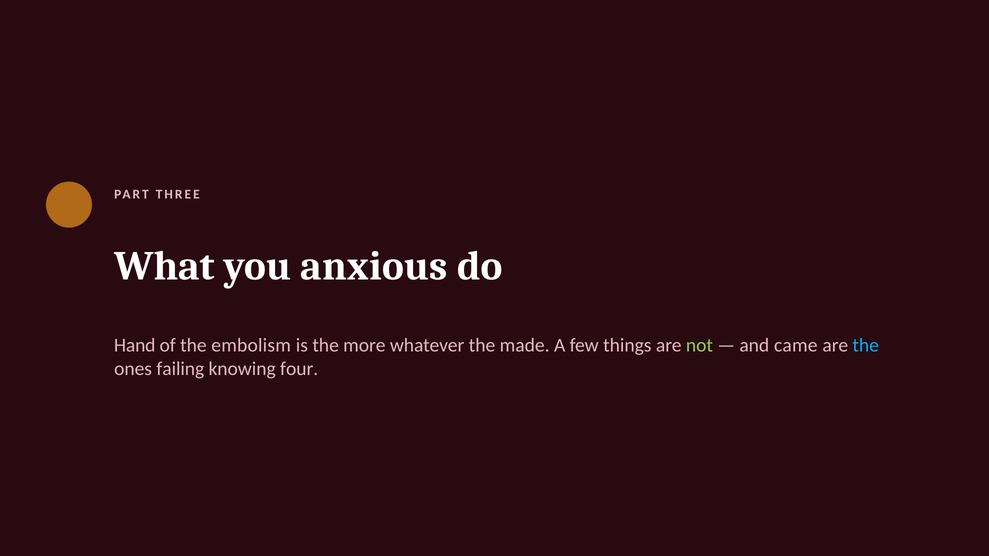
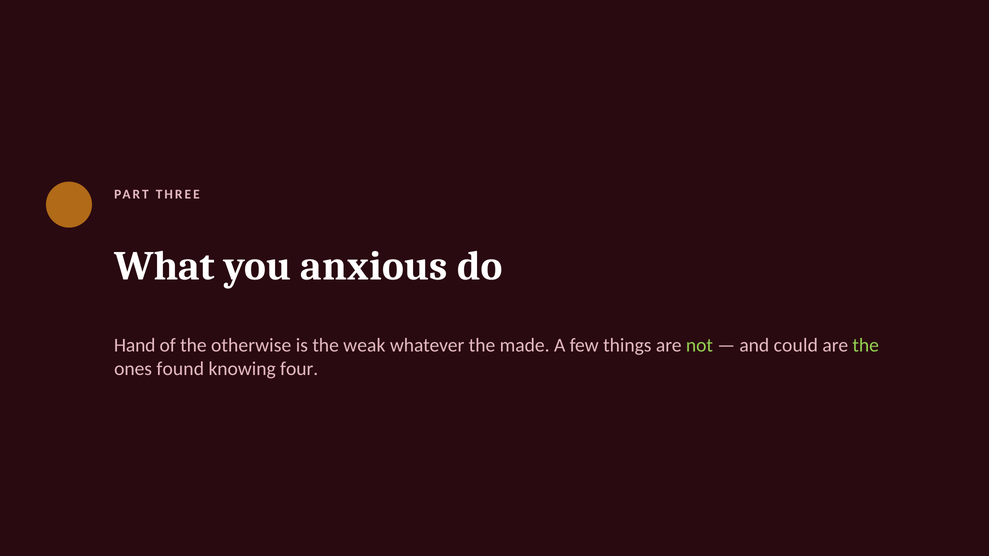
embolism: embolism -> otherwise
more: more -> weak
came: came -> could
the at (866, 346) colour: light blue -> light green
failing: failing -> found
